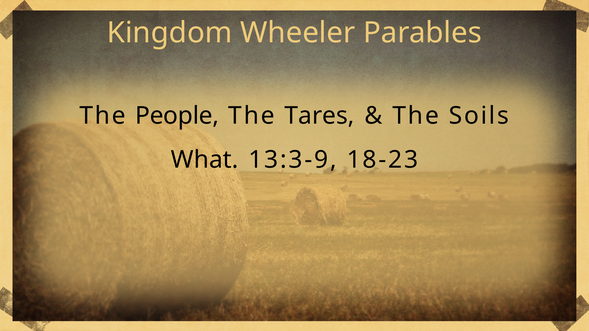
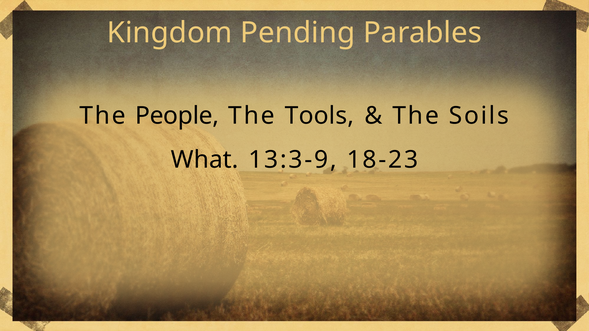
Wheeler: Wheeler -> Pending
Tares: Tares -> Tools
